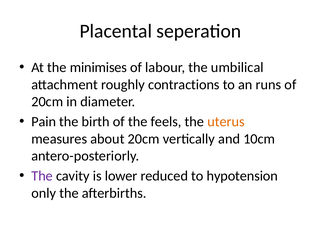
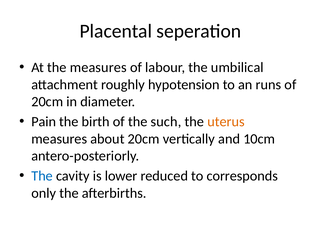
the minimises: minimises -> measures
contractions: contractions -> hypotension
feels: feels -> such
The at (42, 176) colour: purple -> blue
hypotension: hypotension -> corresponds
